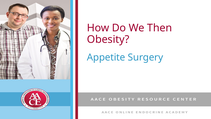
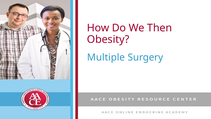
Appetite: Appetite -> Multiple
